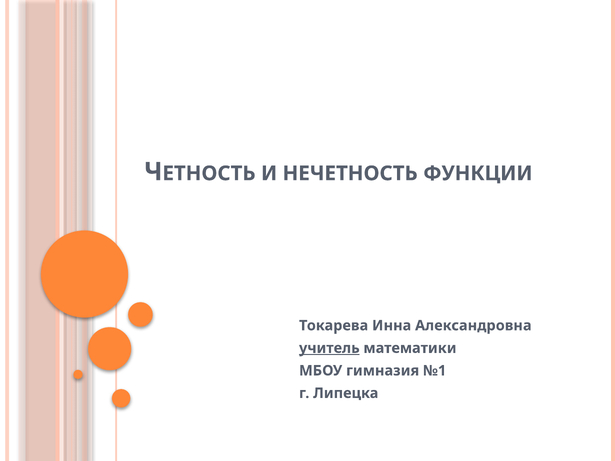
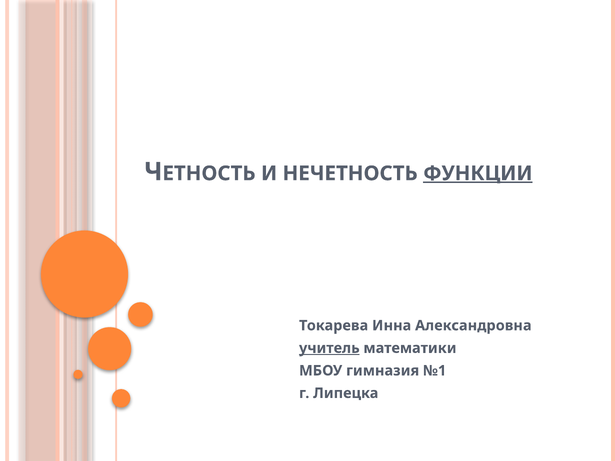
ФУНКЦИИ underline: none -> present
